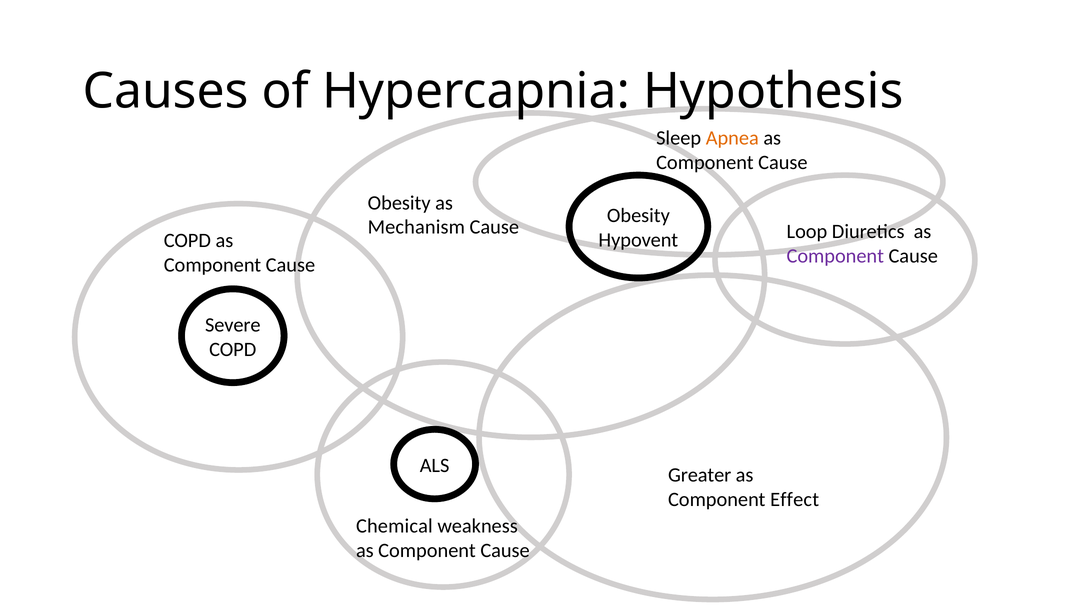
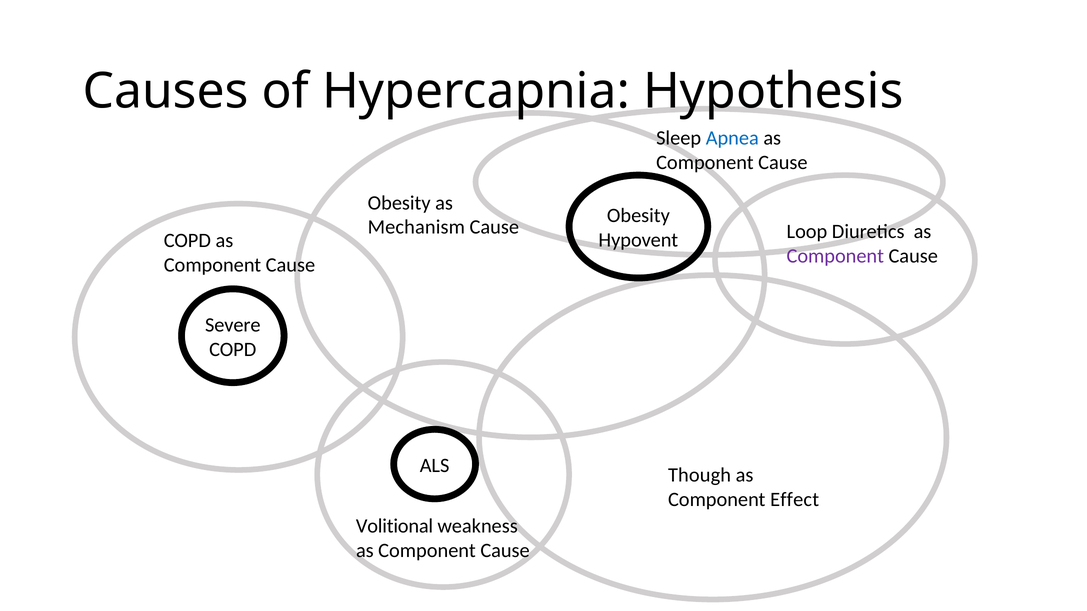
Apnea colour: orange -> blue
Greater: Greater -> Though
Chemical: Chemical -> Volitional
